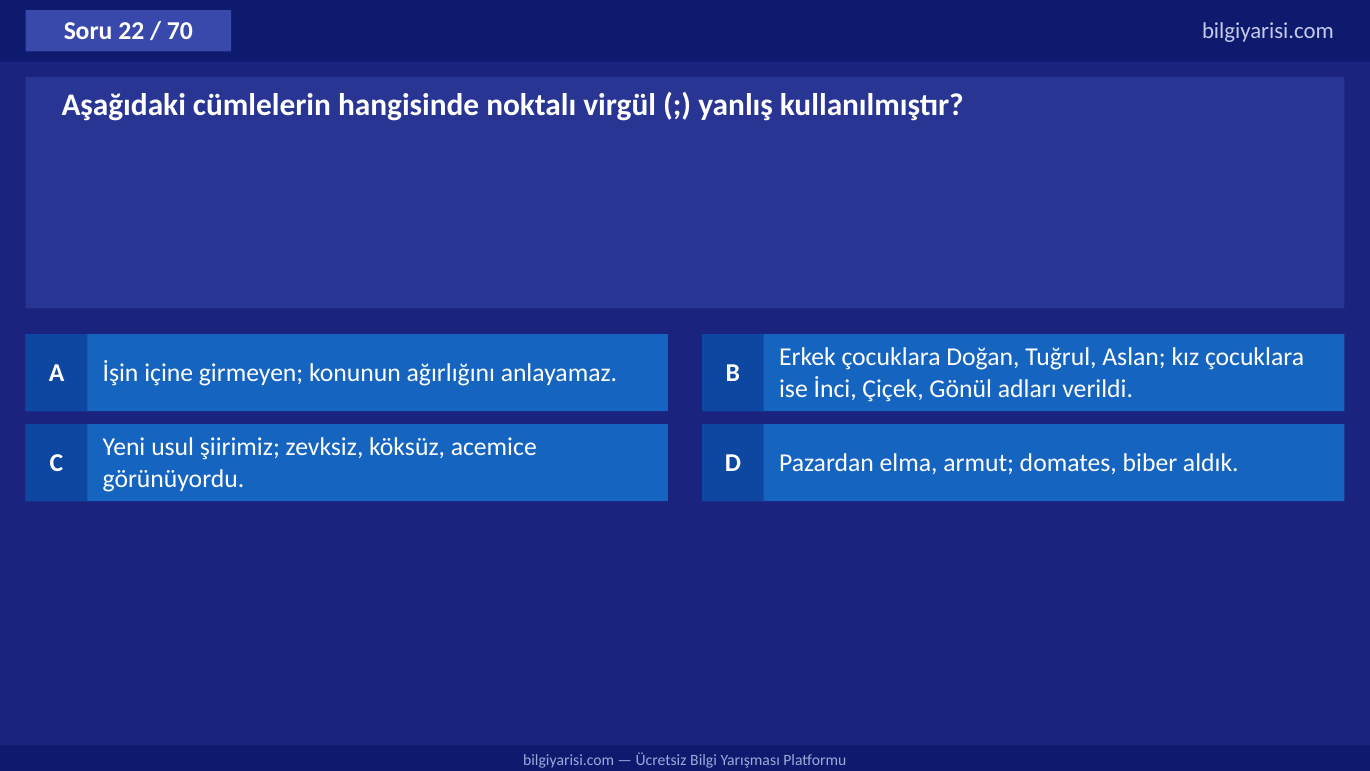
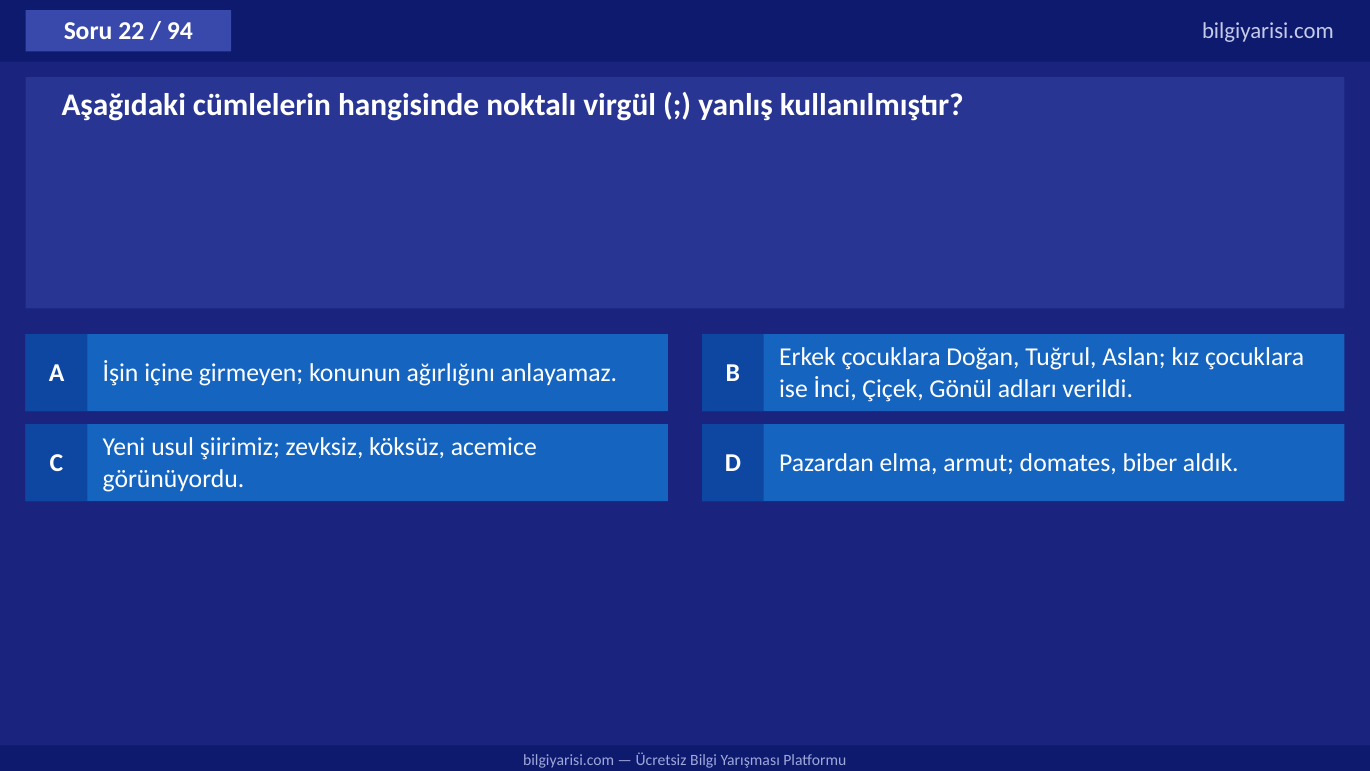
70: 70 -> 94
